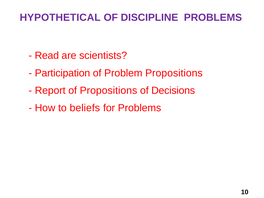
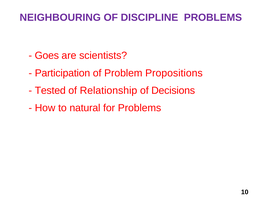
HYPOTHETICAL: HYPOTHETICAL -> NEIGHBOURING
Read: Read -> Goes
Report: Report -> Tested
of Propositions: Propositions -> Relationship
beliefs: beliefs -> natural
